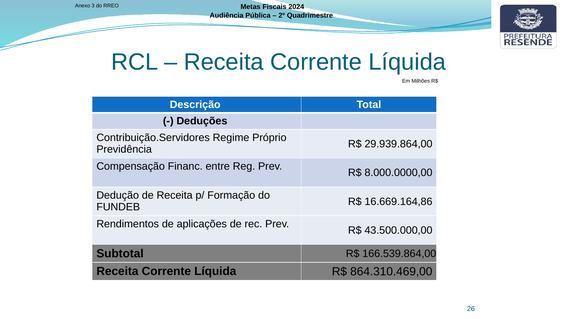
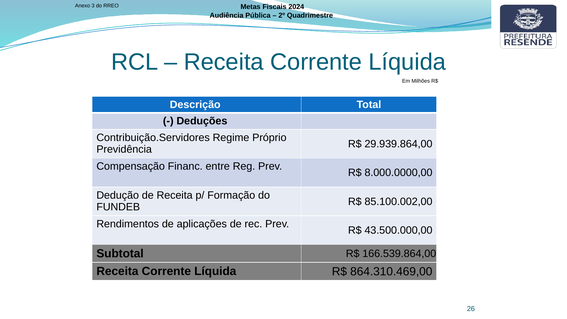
16.669.164,86: 16.669.164,86 -> 85.100.002,00
